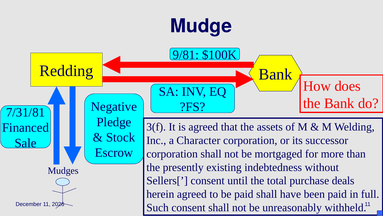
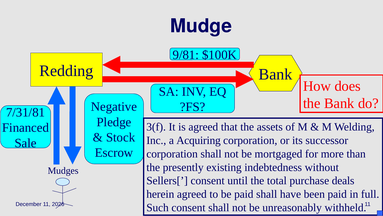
Character: Character -> Acquiring
